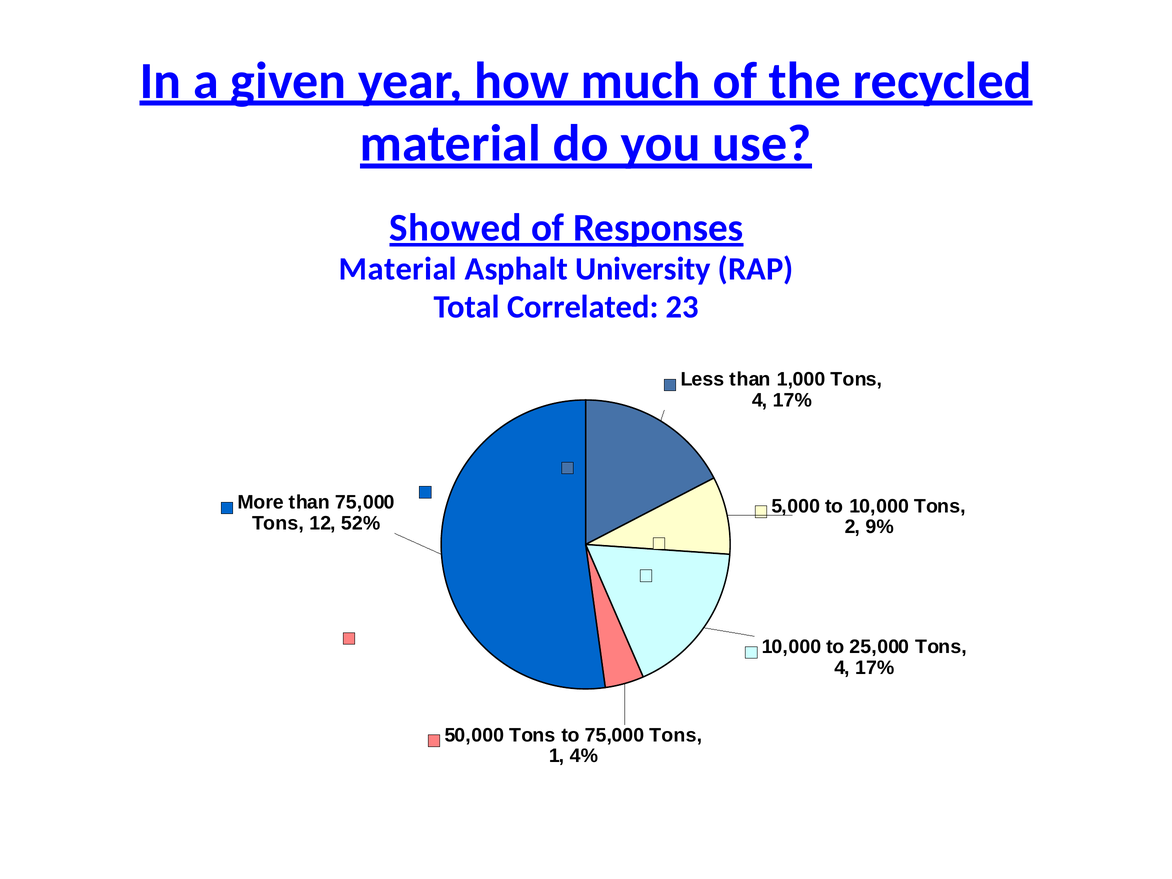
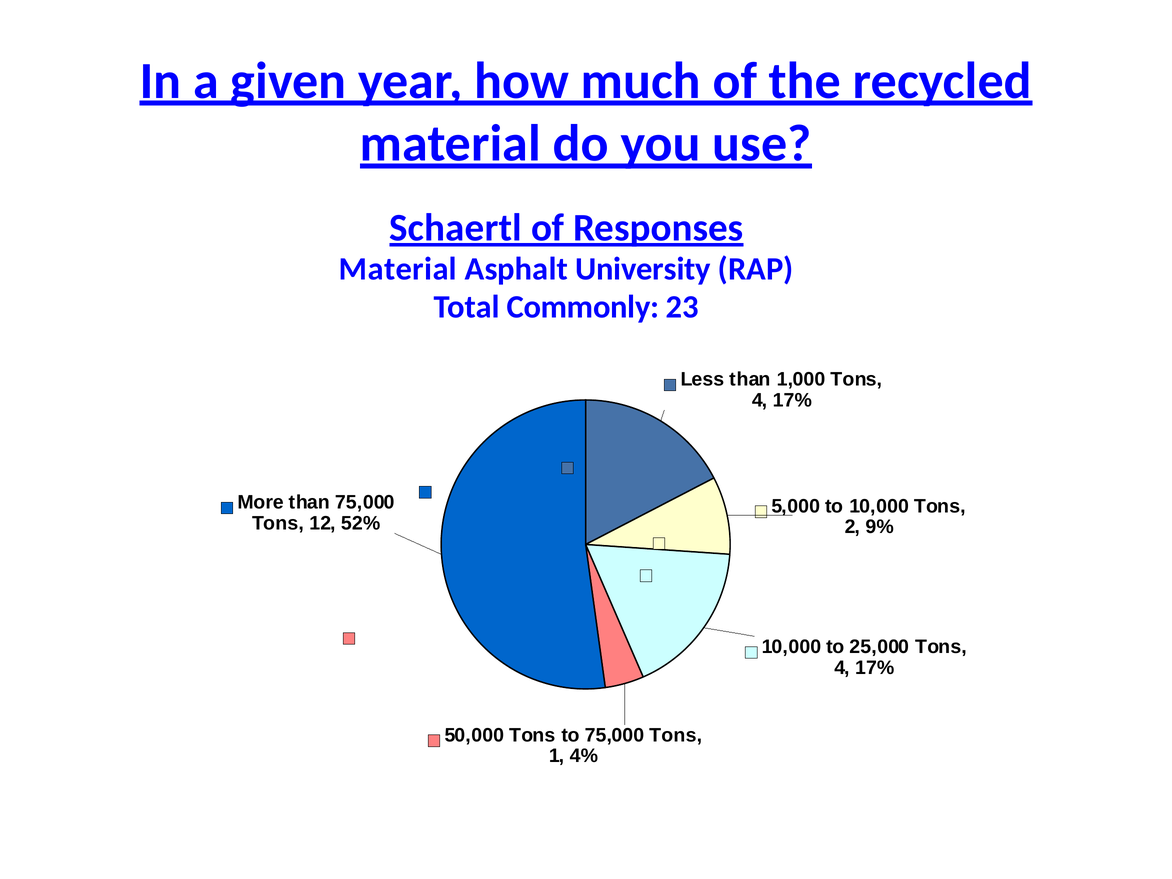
Showed: Showed -> Schaertl
Correlated: Correlated -> Commonly
